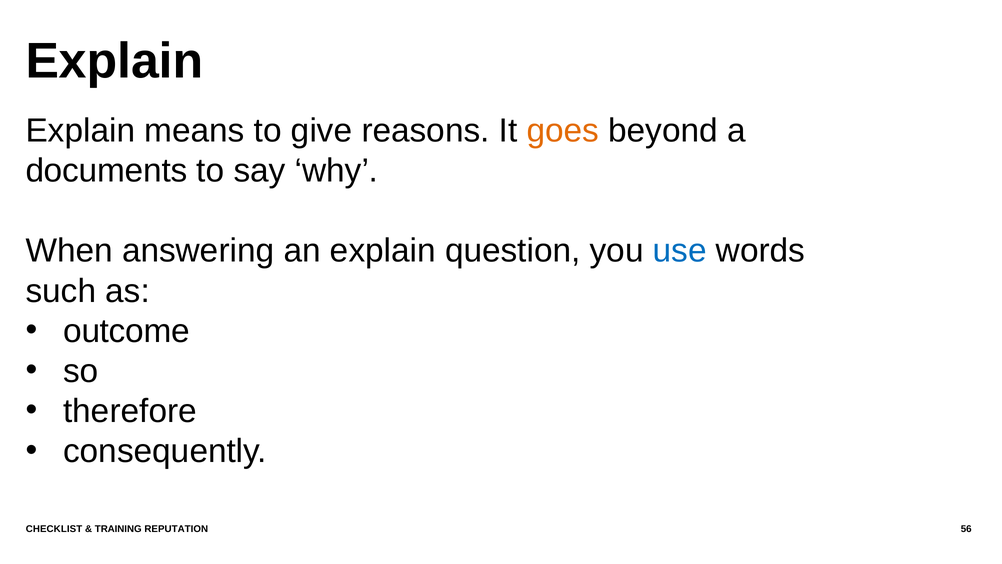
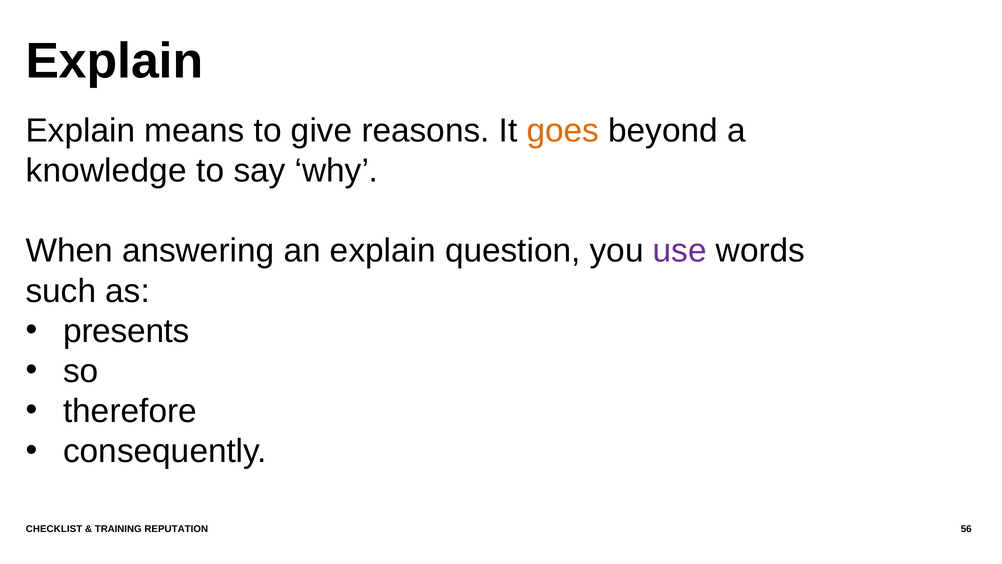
documents: documents -> knowledge
use colour: blue -> purple
outcome: outcome -> presents
